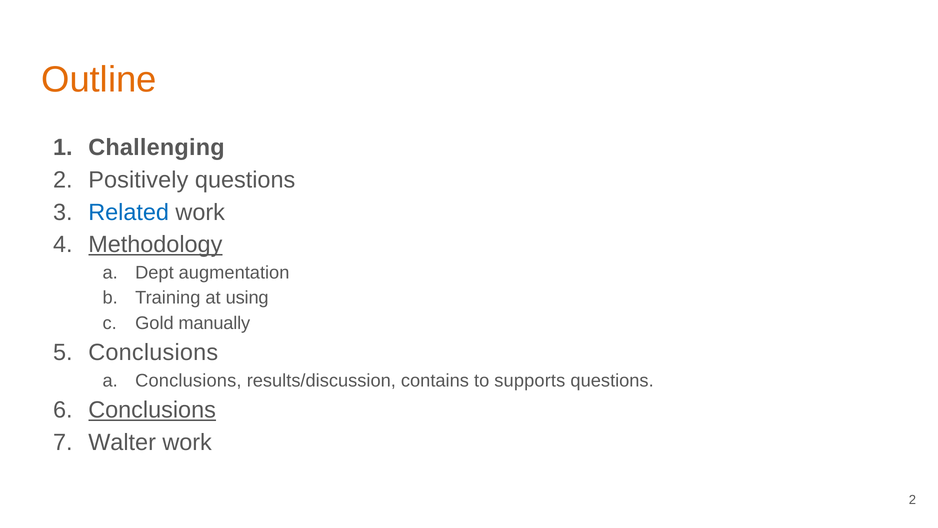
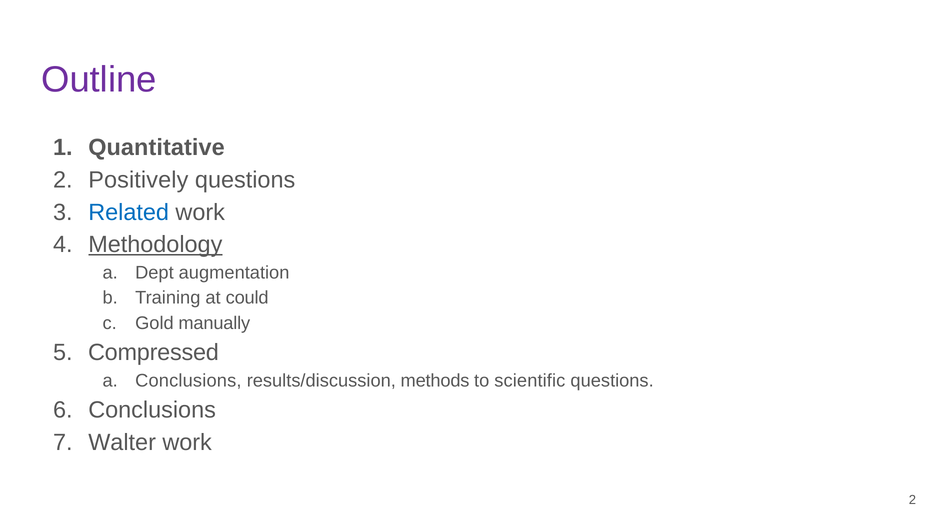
Outline colour: orange -> purple
Challenging: Challenging -> Quantitative
using: using -> could
Conclusions at (153, 352): Conclusions -> Compressed
contains: contains -> methods
supports: supports -> scientific
Conclusions at (152, 410) underline: present -> none
